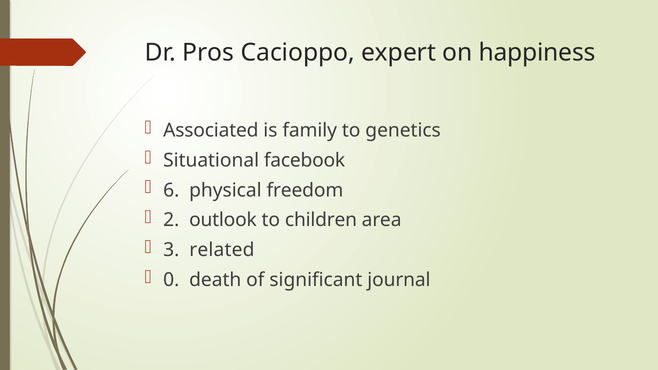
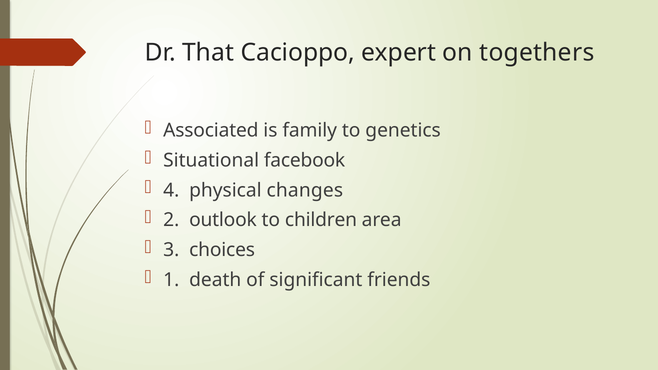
Pros: Pros -> That
happiness: happiness -> togethers
6: 6 -> 4
freedom: freedom -> changes
related: related -> choices
0: 0 -> 1
journal: journal -> friends
